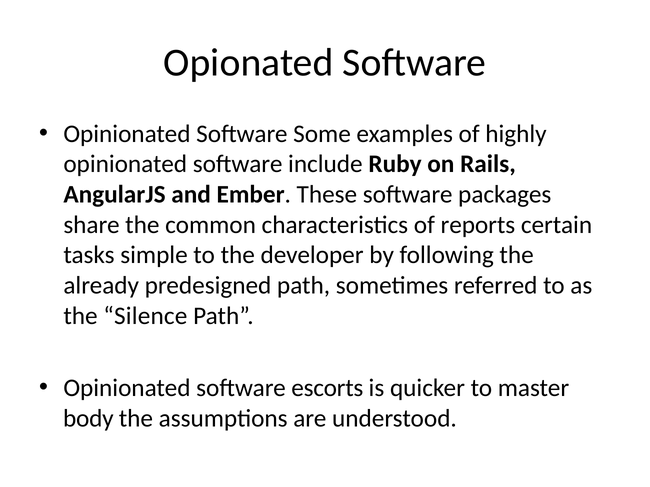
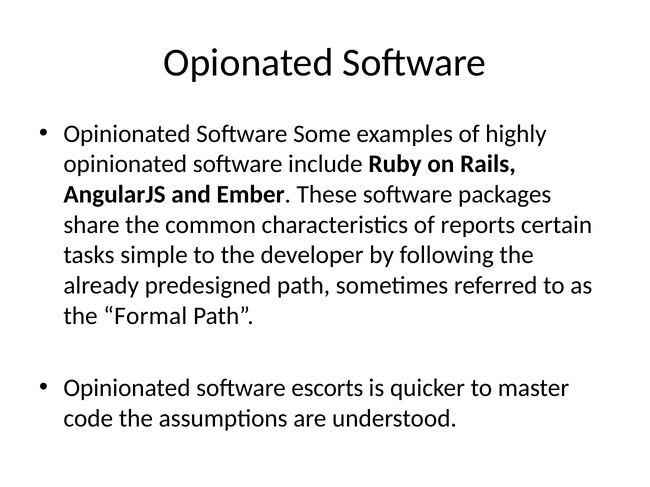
Silence: Silence -> Formal
body: body -> code
